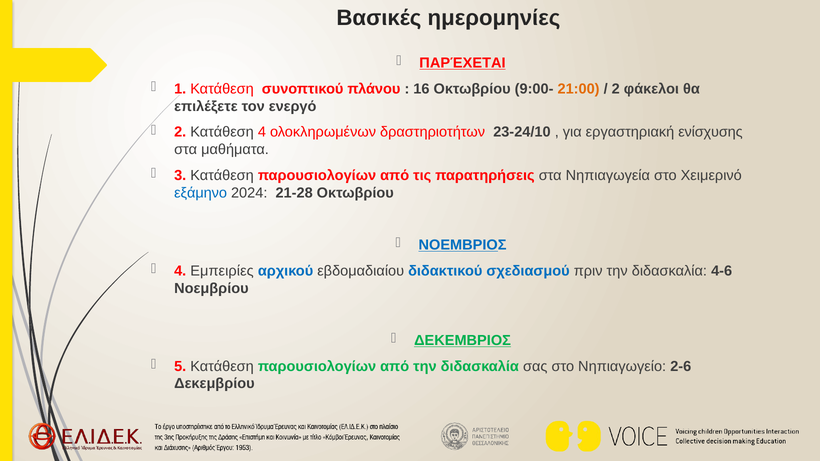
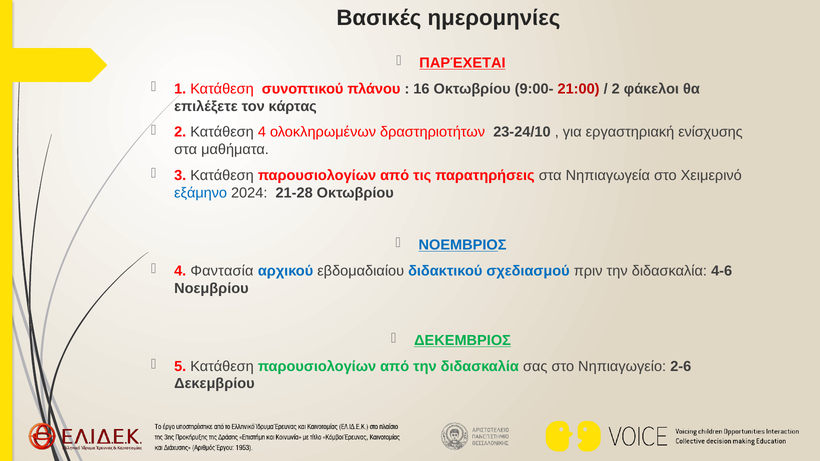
21:00 colour: orange -> red
ενεργό: ενεργό -> κάρτας
Εμπειρίες: Εμπειρίες -> Φαντασία
